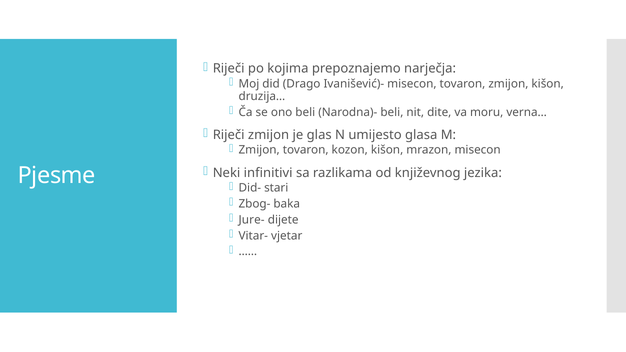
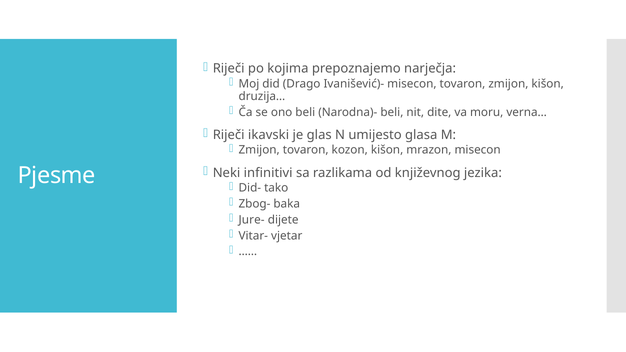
Riječi zmijon: zmijon -> ikavski
stari: stari -> tako
